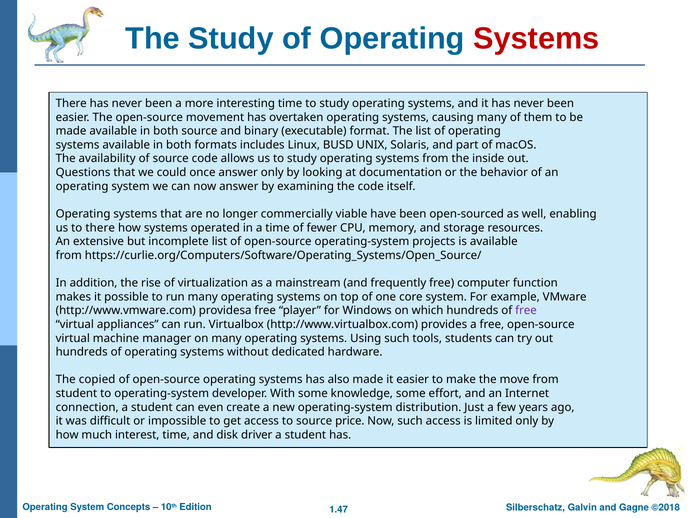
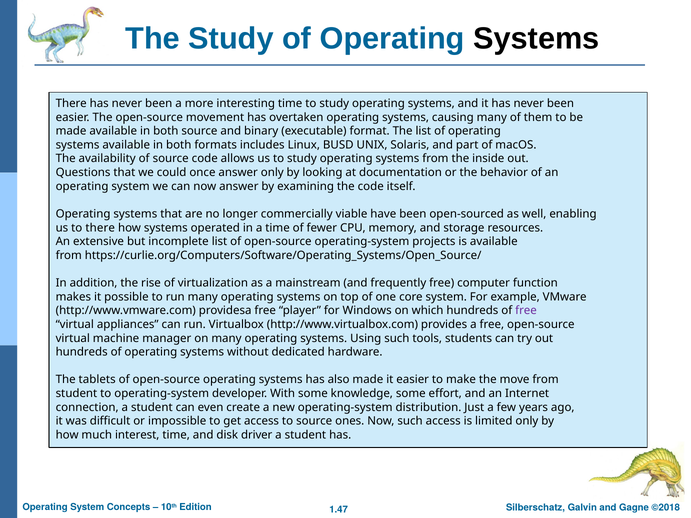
Systems at (536, 39) colour: red -> black
copied: copied -> tablets
price: price -> ones
